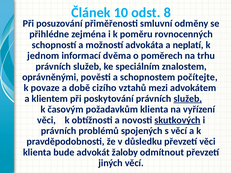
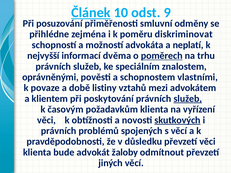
Článek underline: none -> present
8: 8 -> 9
rovnocenných: rovnocenných -> diskriminovat
jednom: jednom -> nejvyšší
poměrech underline: none -> present
počítejte: počítejte -> vlastními
cizího: cizího -> listiny
